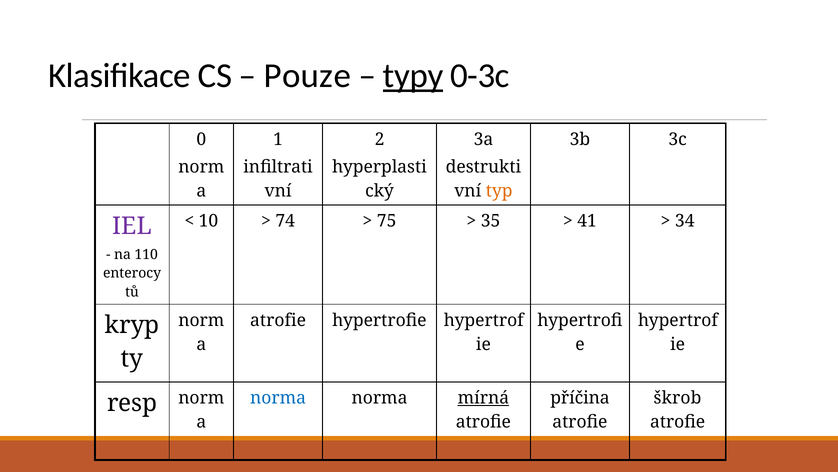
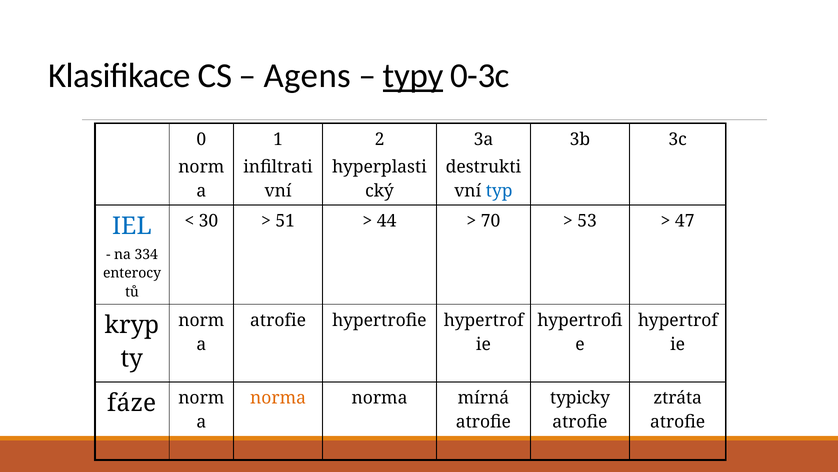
Pouze: Pouze -> Agens
typ colour: orange -> blue
10: 10 -> 30
74: 74 -> 51
75: 75 -> 44
35: 35 -> 70
41: 41 -> 53
34: 34 -> 47
IEL colour: purple -> blue
110: 110 -> 334
norma at (278, 398) colour: blue -> orange
mírná underline: present -> none
příčina: příčina -> typicky
škrob: škrob -> ztráta
resp: resp -> fáze
